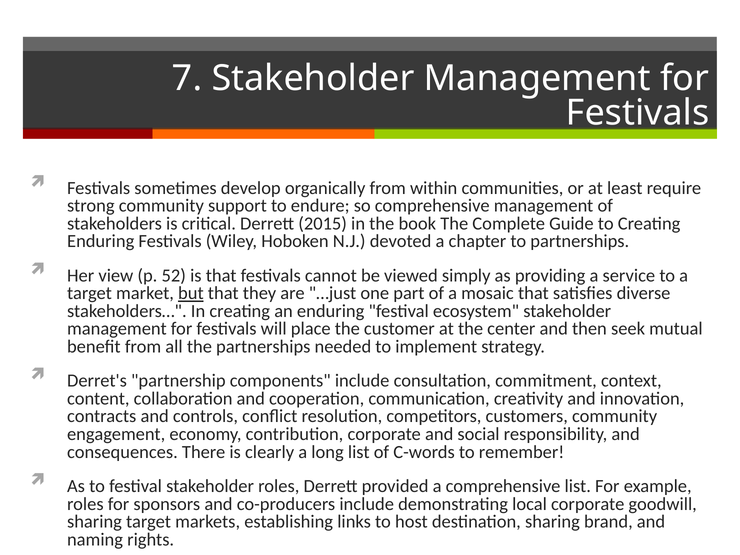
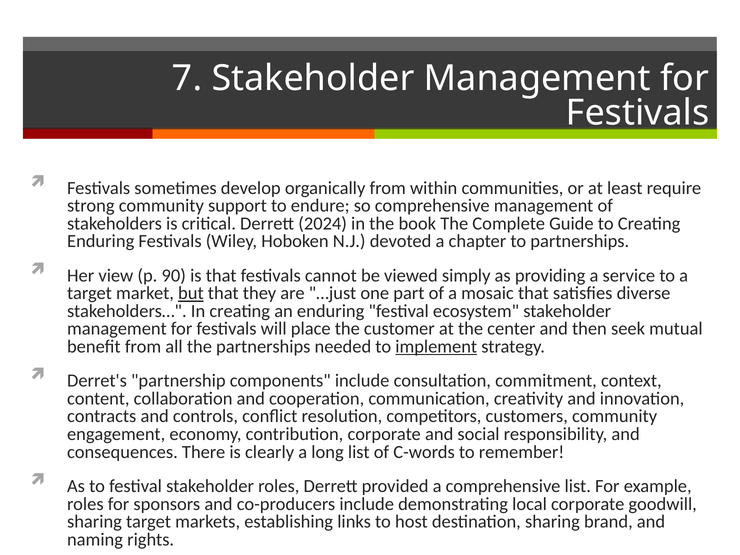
2015: 2015 -> 2024
52: 52 -> 90
implement underline: none -> present
